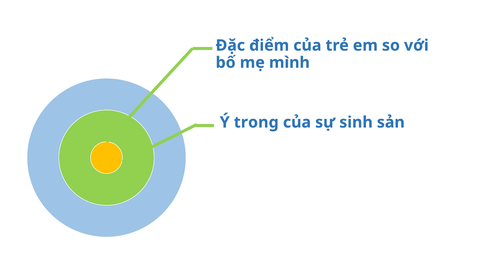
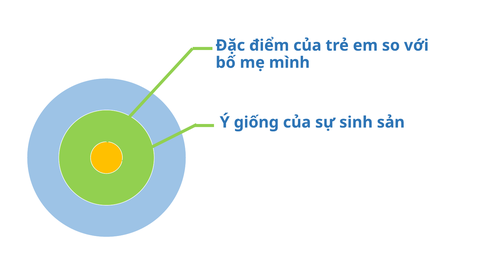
trong: trong -> giống
